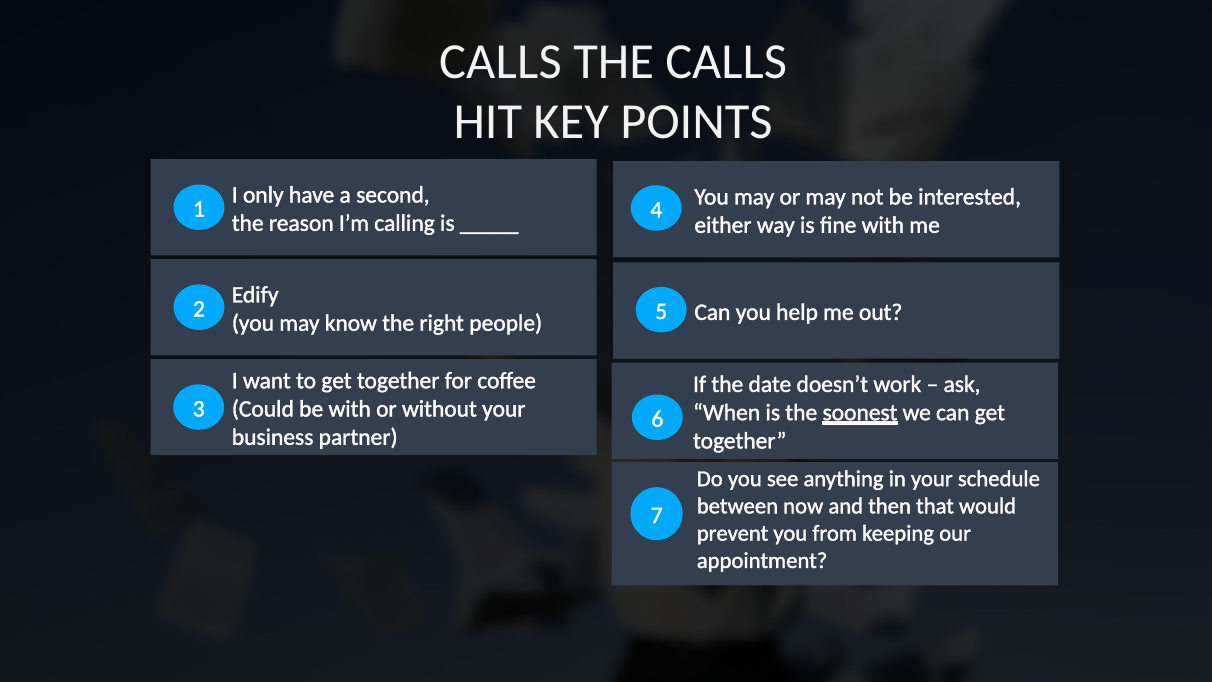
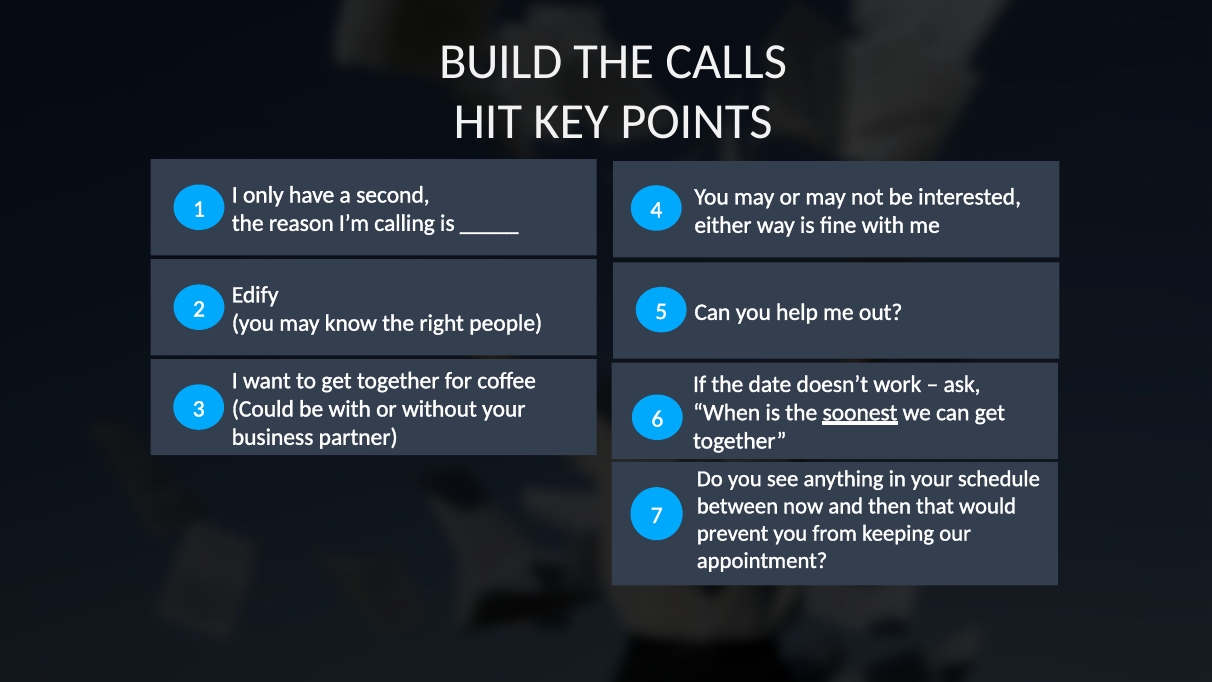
CALLS at (500, 62): CALLS -> BUILD
